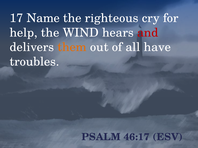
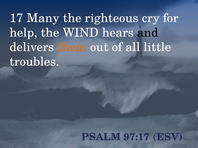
Name: Name -> Many
and colour: red -> black
have: have -> little
46:17: 46:17 -> 97:17
